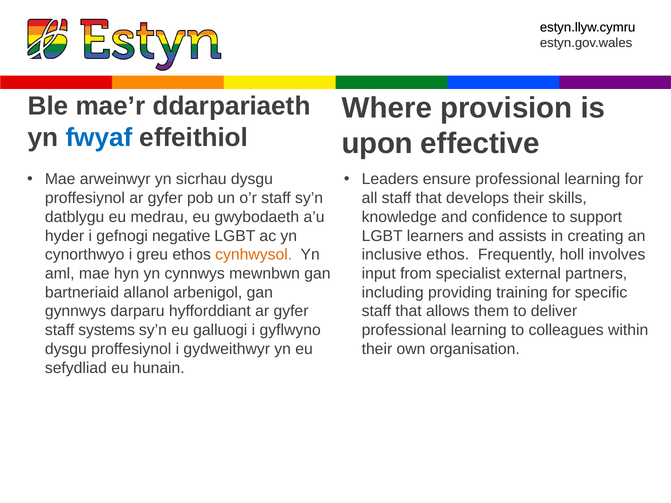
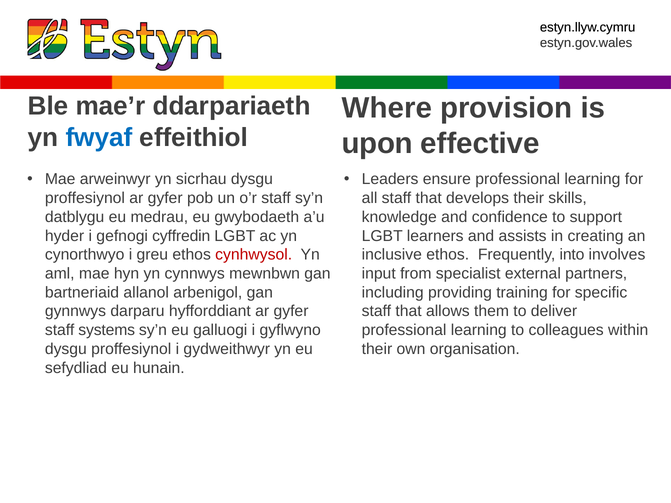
negative: negative -> cyffredin
cynhwysol colour: orange -> red
holl: holl -> into
